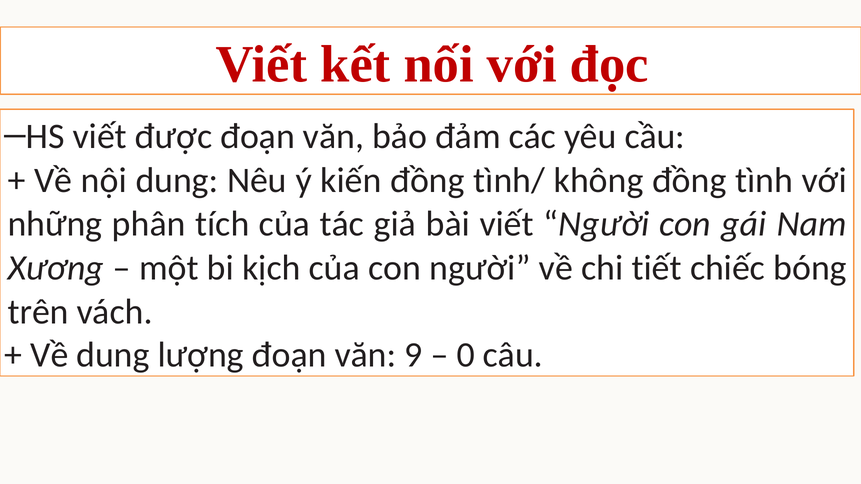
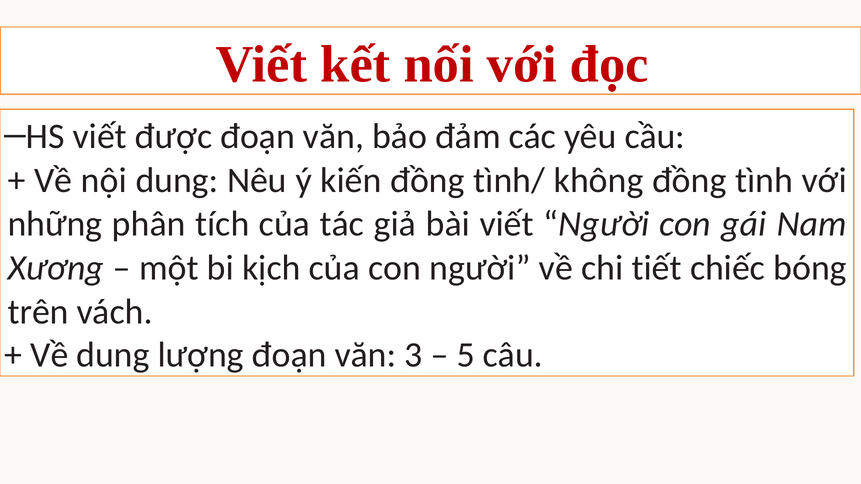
9: 9 -> 3
0: 0 -> 5
